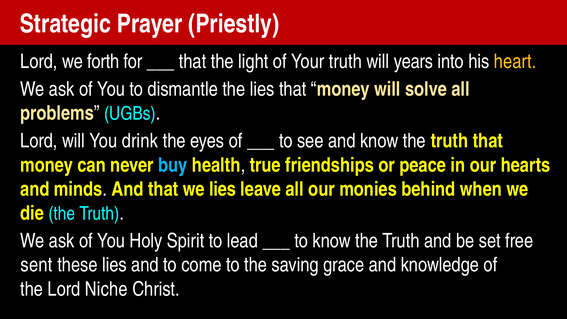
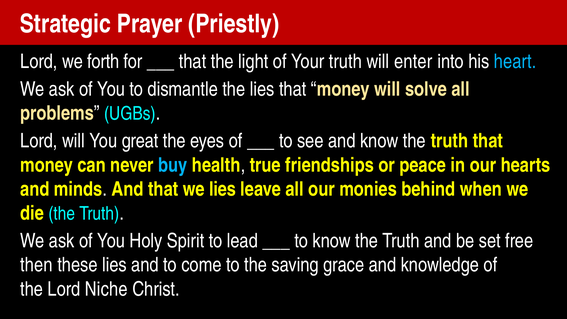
years: years -> enter
heart colour: yellow -> light blue
drink: drink -> great
sent: sent -> then
